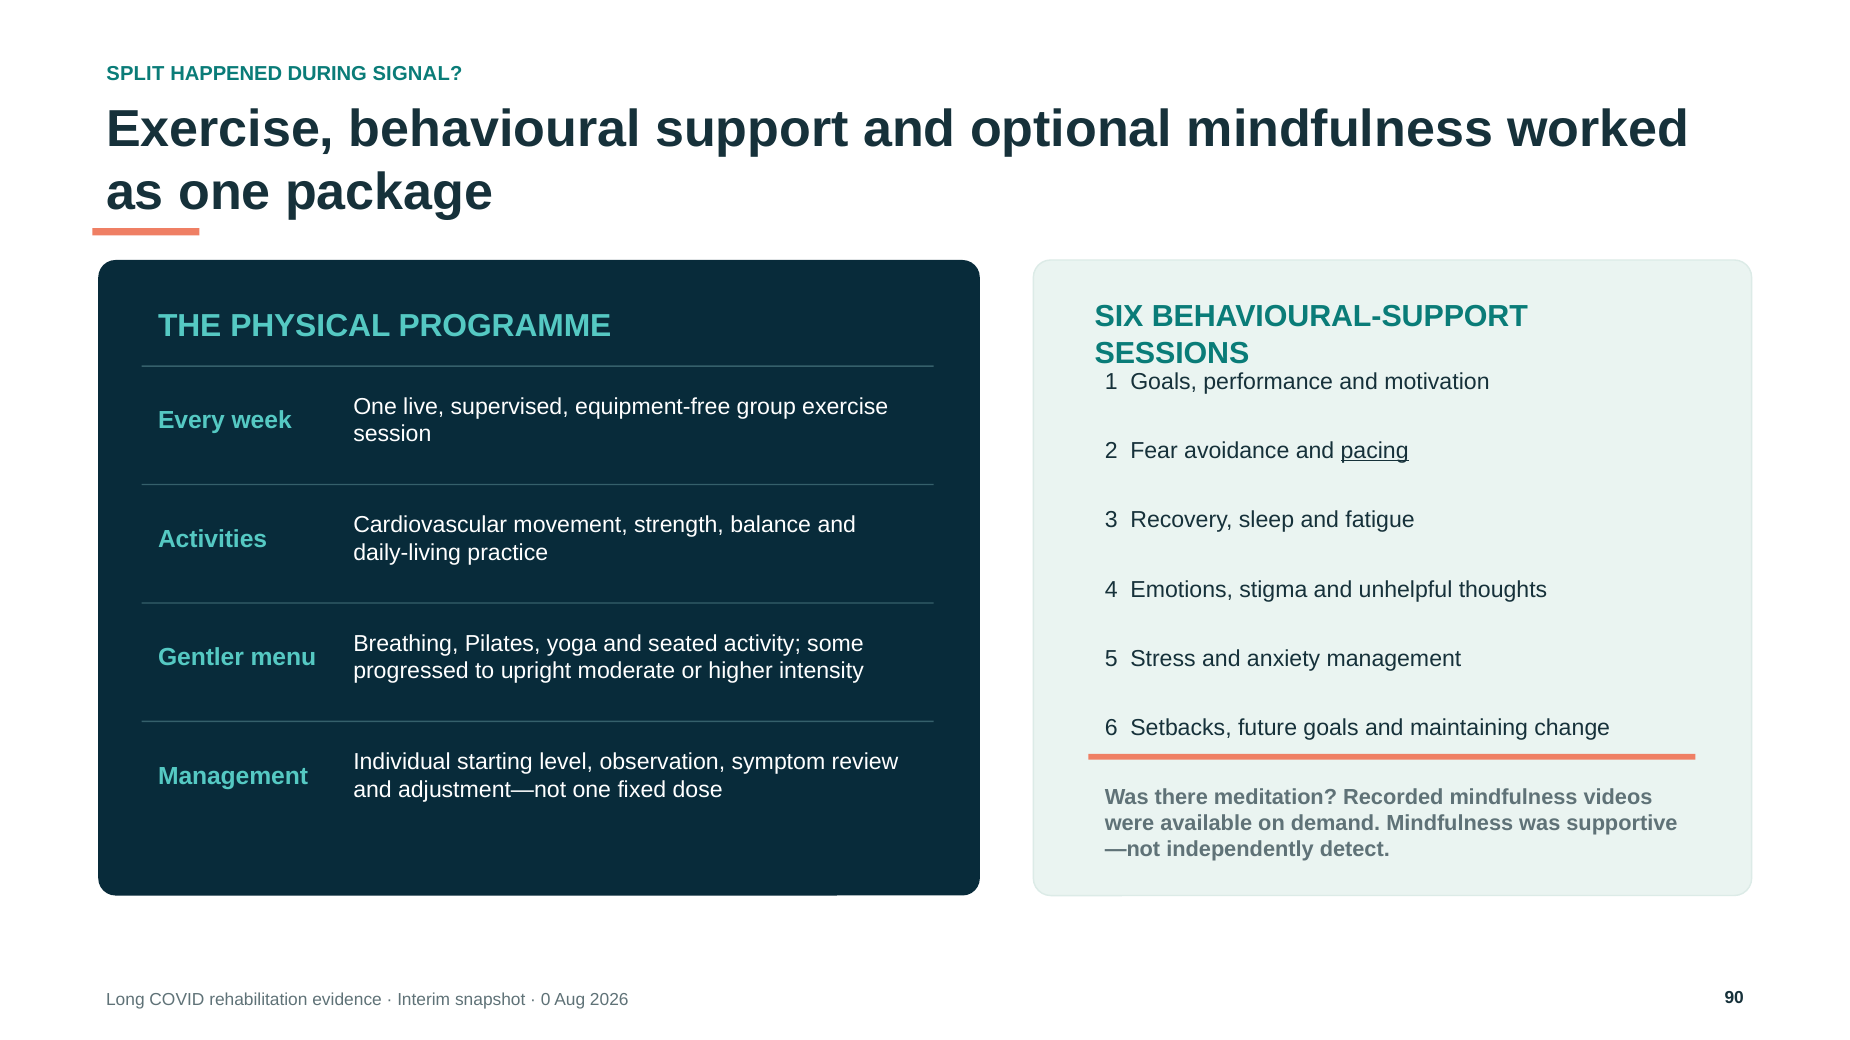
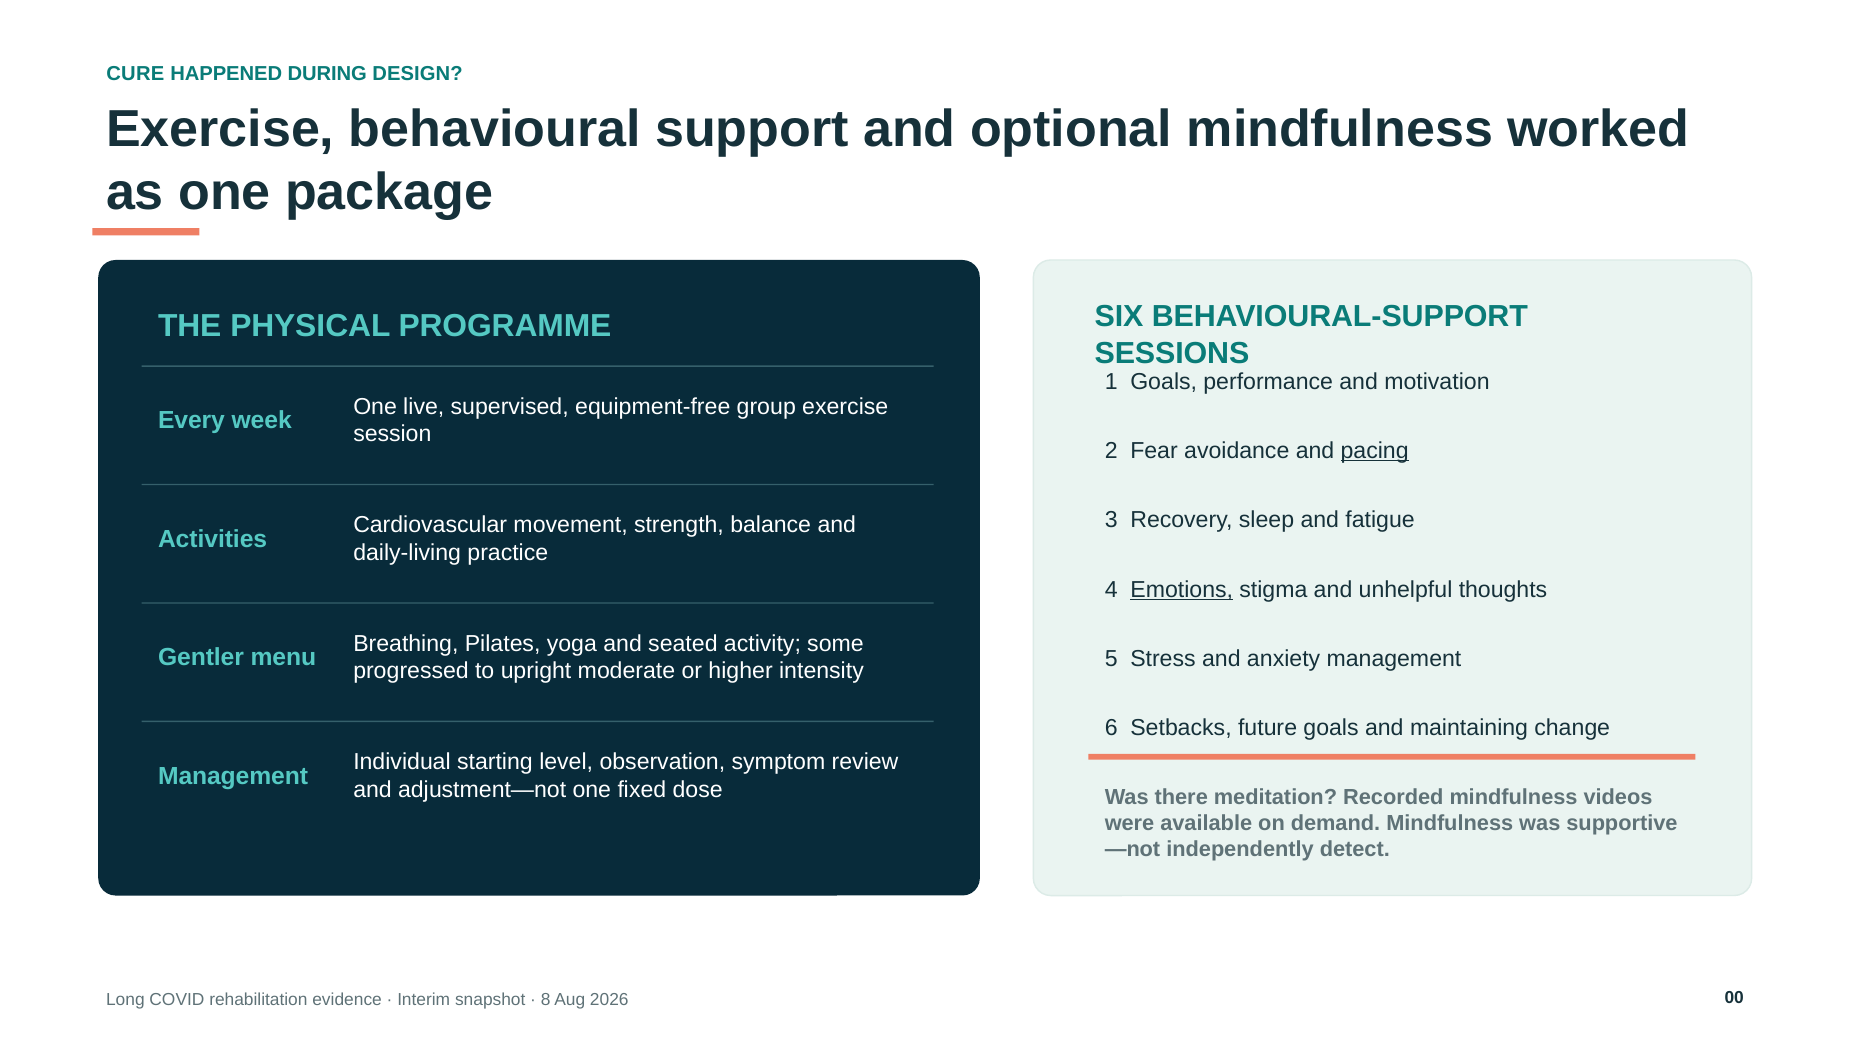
SPLIT: SPLIT -> CURE
SIGNAL: SIGNAL -> DESIGN
Emotions underline: none -> present
0: 0 -> 8
90: 90 -> 00
